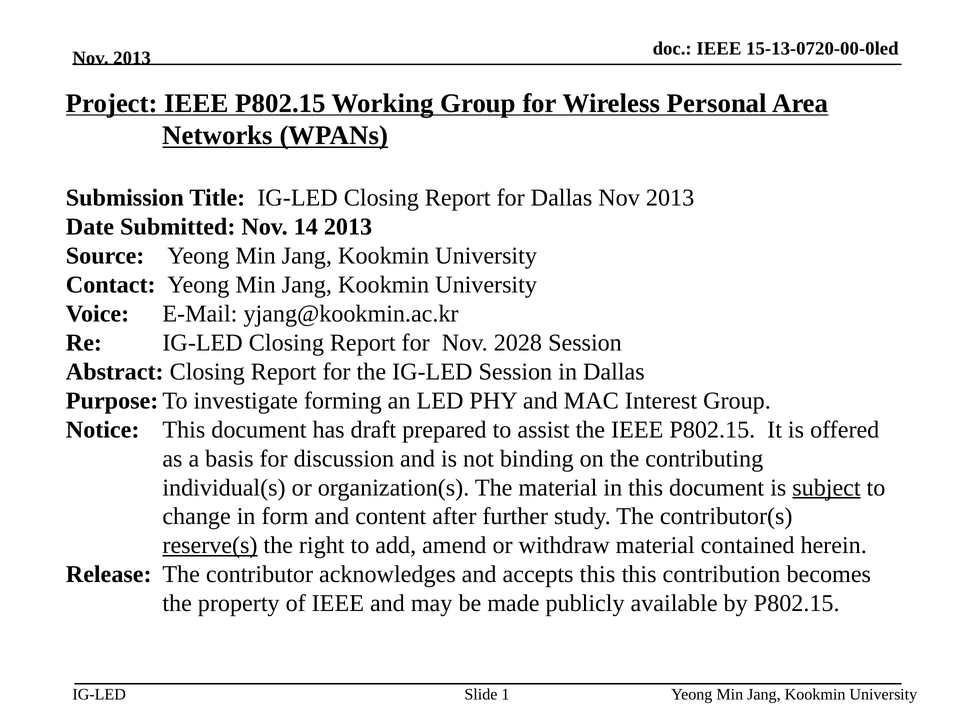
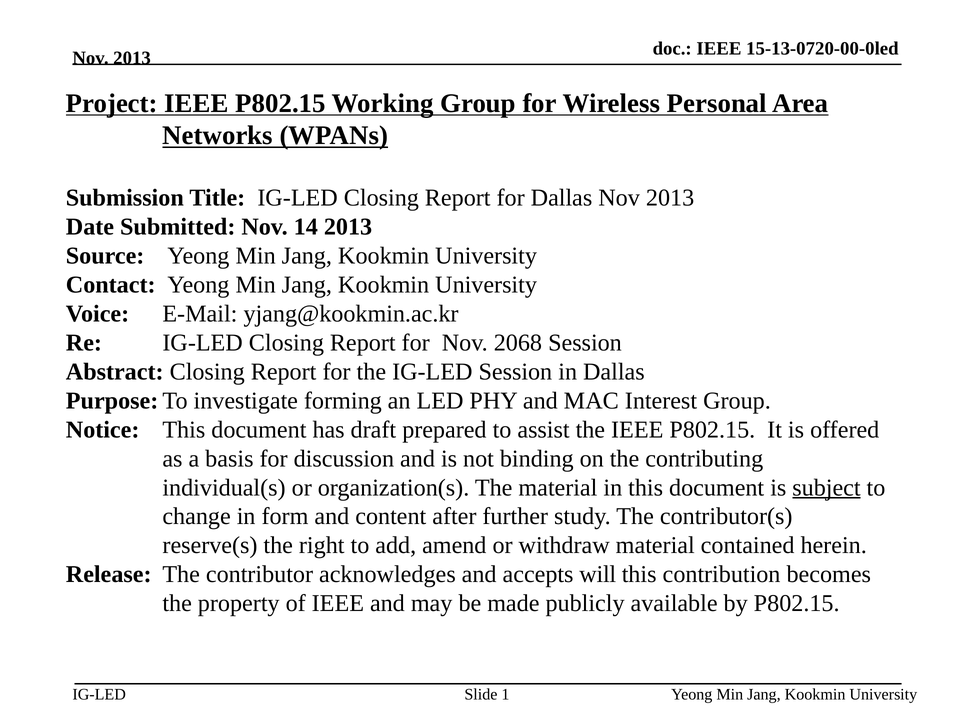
2028: 2028 -> 2068
reserve(s underline: present -> none
accepts this: this -> will
